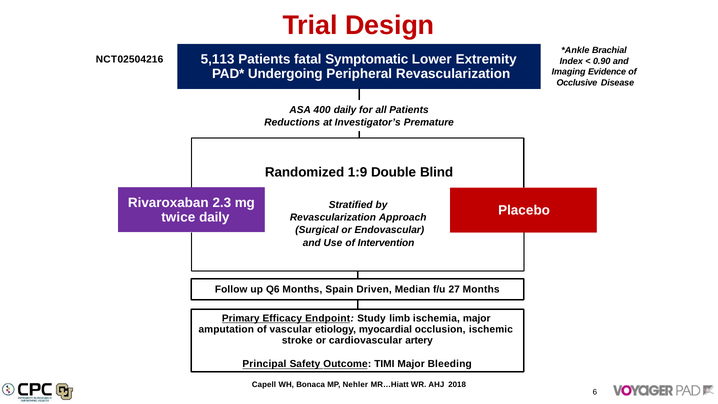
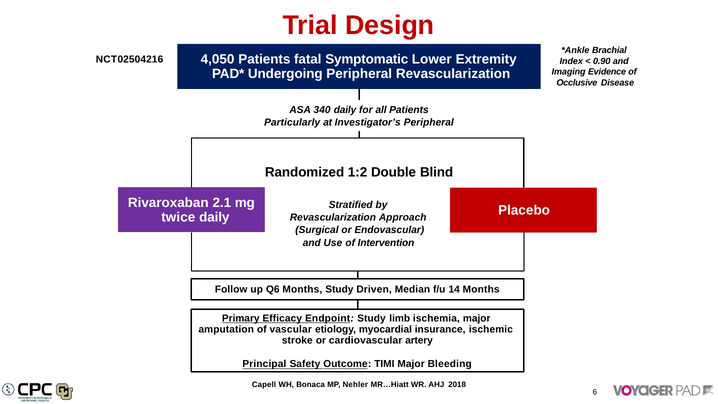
5,113: 5,113 -> 4,050
400: 400 -> 340
Reductions: Reductions -> Particularly
Investigator’s Premature: Premature -> Peripheral
1:9: 1:9 -> 1:2
2.3: 2.3 -> 2.1
Months Spain: Spain -> Study
27: 27 -> 14
occlusion: occlusion -> insurance
